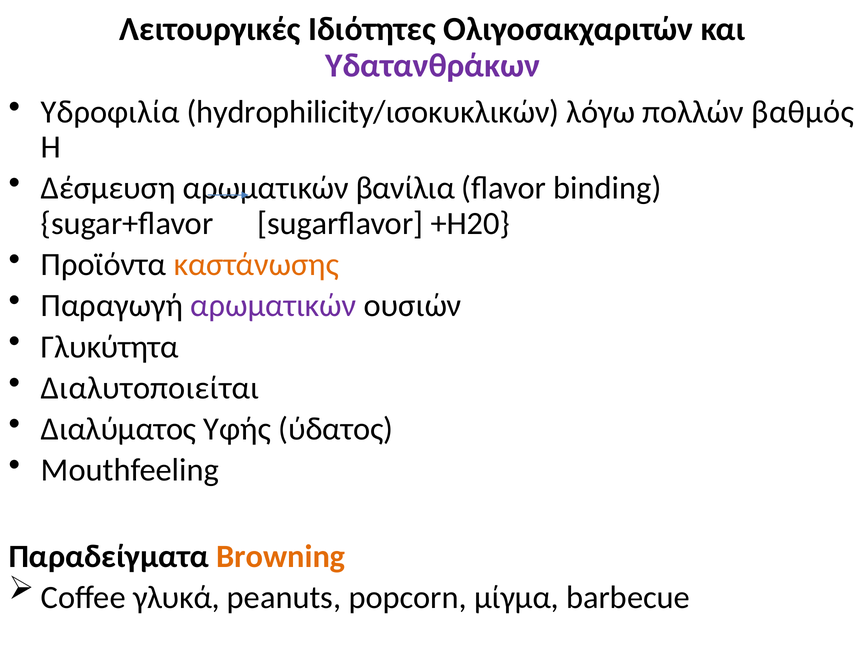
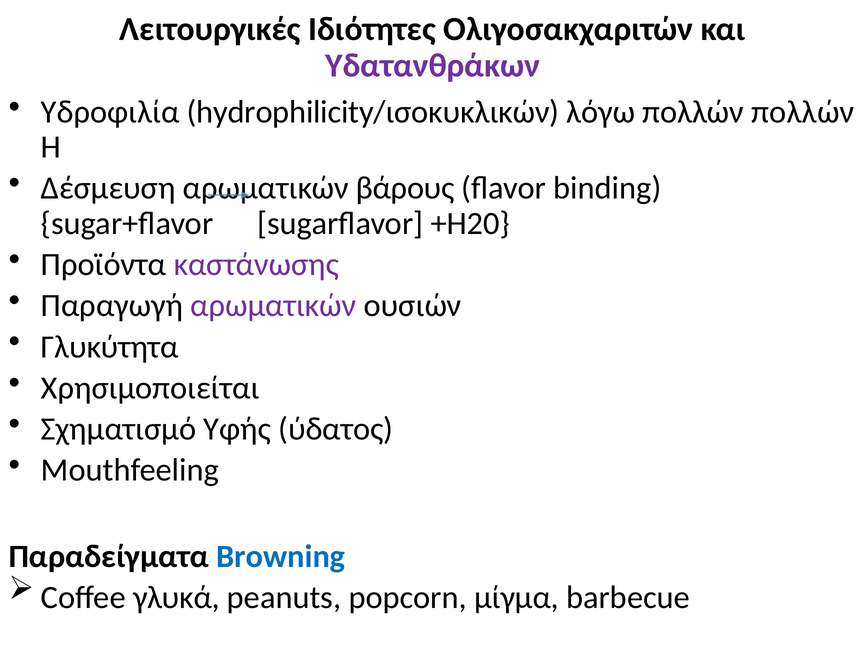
πολλών βαθμός: βαθμός -> πολλών
βανίλια: βανίλια -> βάρους
καστάνωσης colour: orange -> purple
Διαλυτοποιείται: Διαλυτοποιείται -> Χρησιμοποιείται
Διαλύματος: Διαλύματος -> Σχηματισμό
Browning colour: orange -> blue
